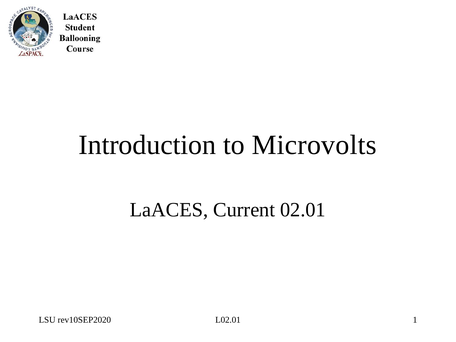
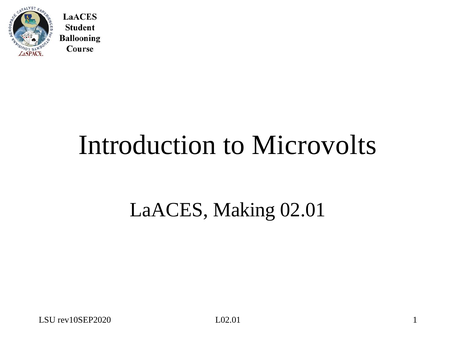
Current: Current -> Making
